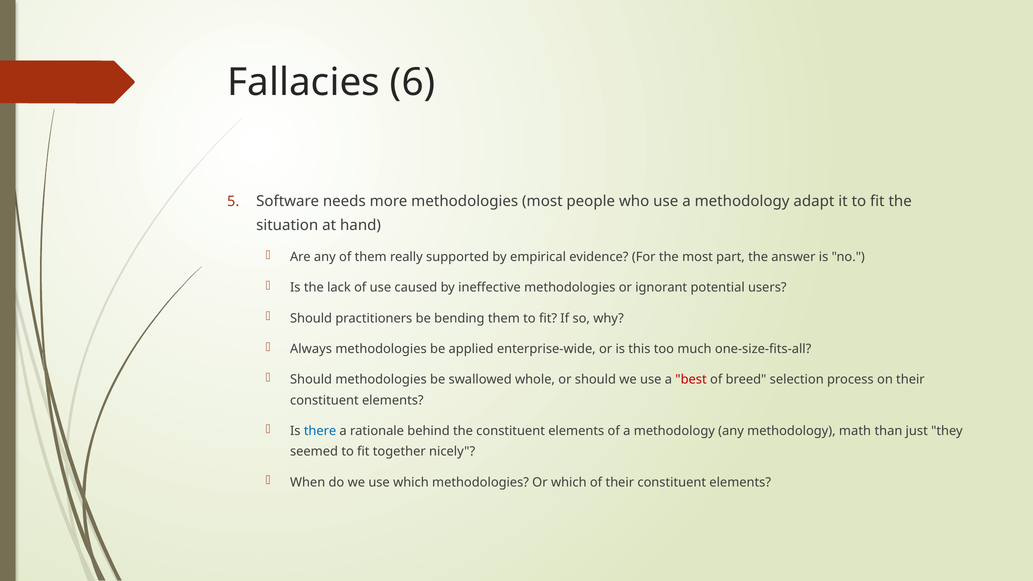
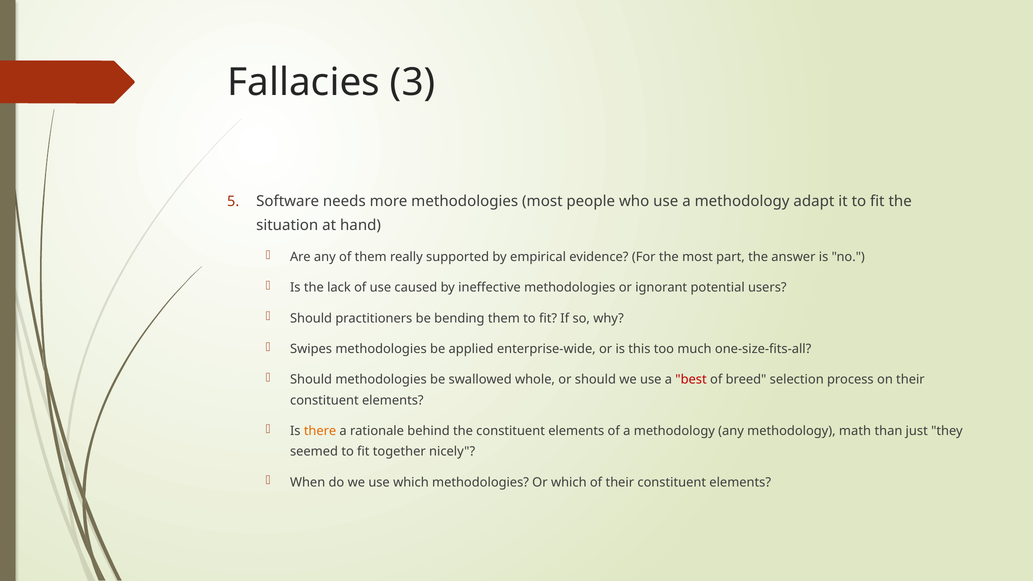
6: 6 -> 3
Always: Always -> Swipes
there colour: blue -> orange
